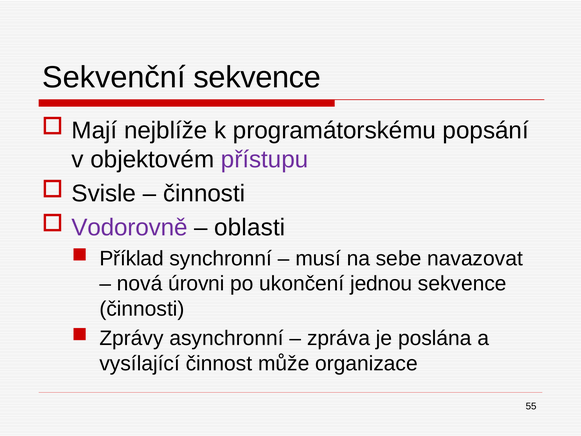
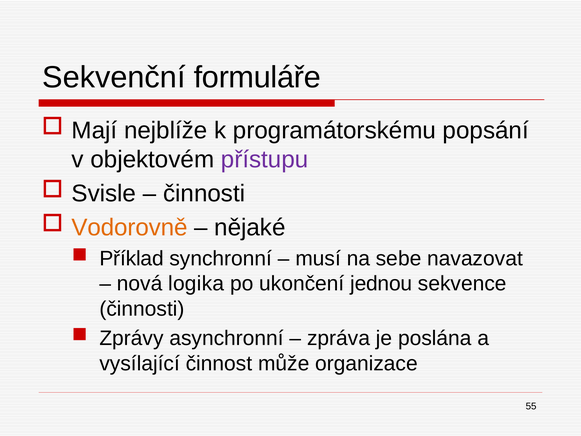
Sekvenční sekvence: sekvence -> formuláře
Vodorovně colour: purple -> orange
oblasti: oblasti -> nějaké
úrovni: úrovni -> logika
